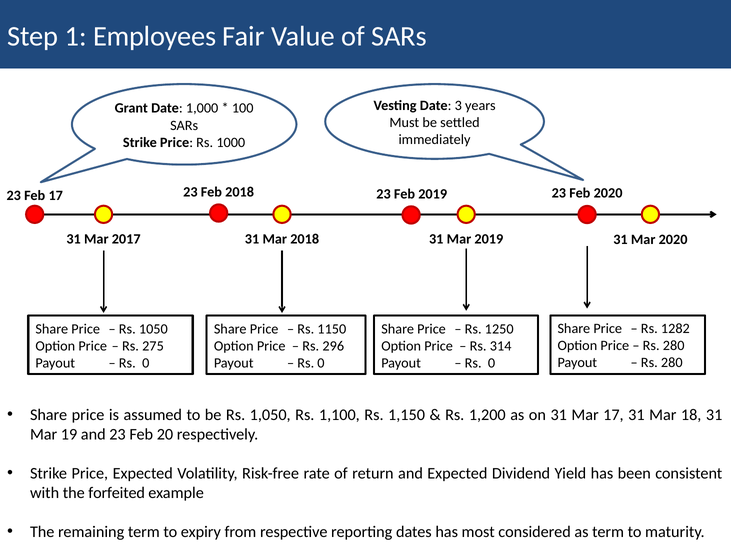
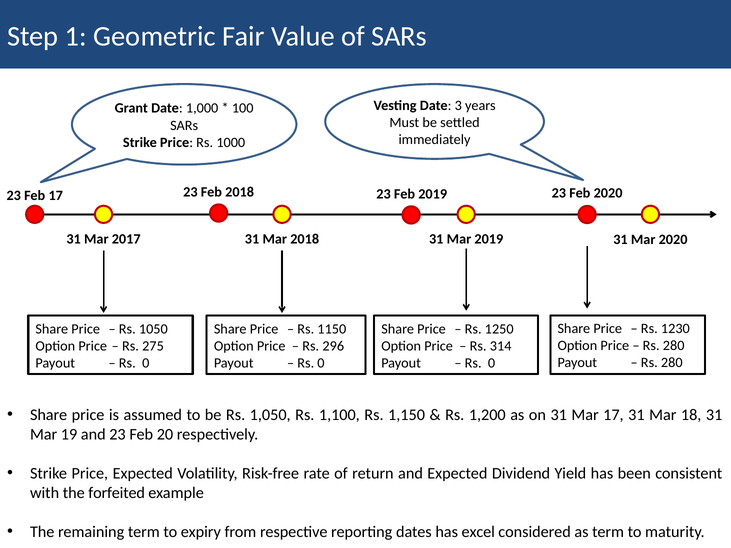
Employees: Employees -> Geometric
1282: 1282 -> 1230
most: most -> excel
